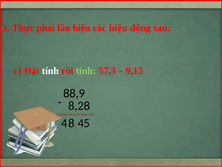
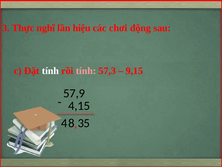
phải: phải -> nghĩ
các hiệu: hiệu -> chơi
tính at (86, 71) colour: light green -> pink
88,9: 88,9 -> 57,9
8,28: 8,28 -> 4,15
4 at (81, 123): 4 -> 3
